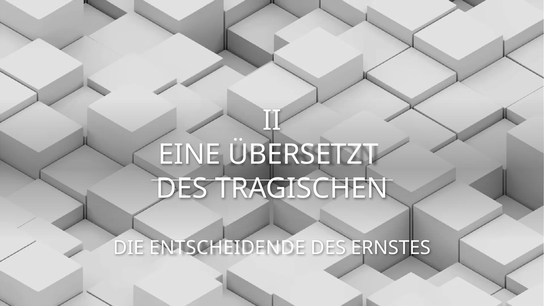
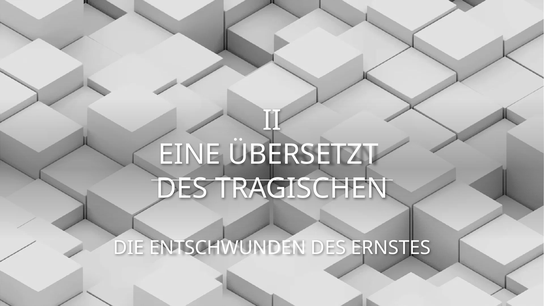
ENTSCHEIDENDE: ENTSCHEIDENDE -> ENTSCHWUNDEN
